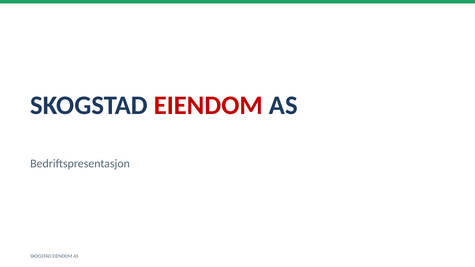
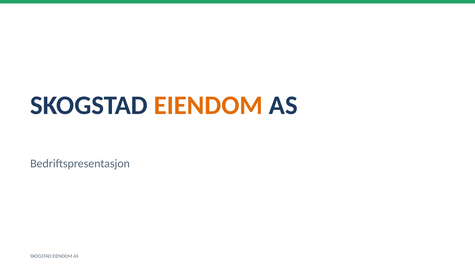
EIENDOM at (208, 105) colour: red -> orange
